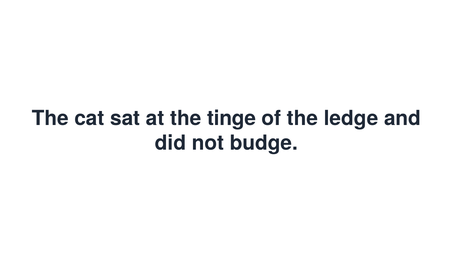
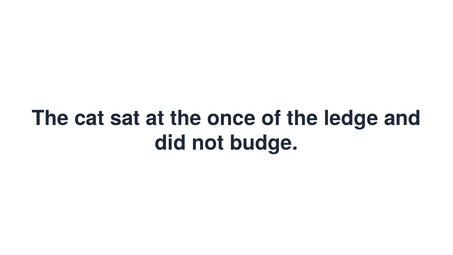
tinge: tinge -> once
